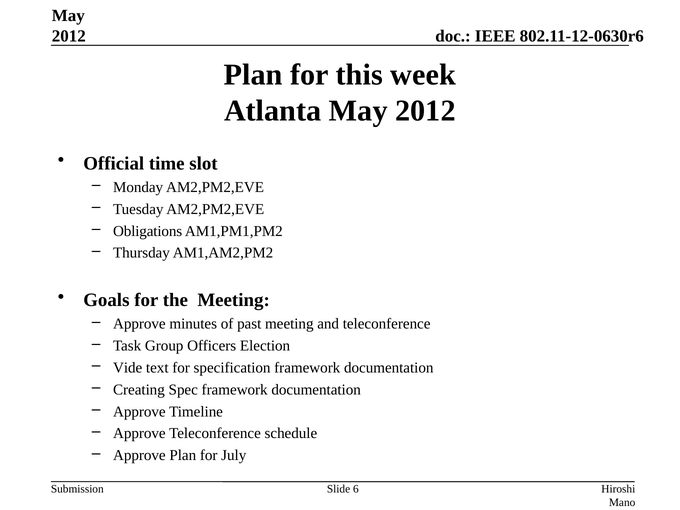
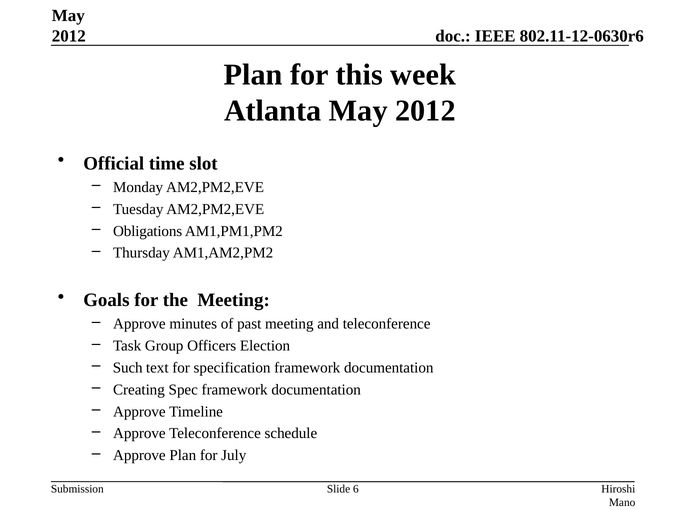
Vide: Vide -> Such
